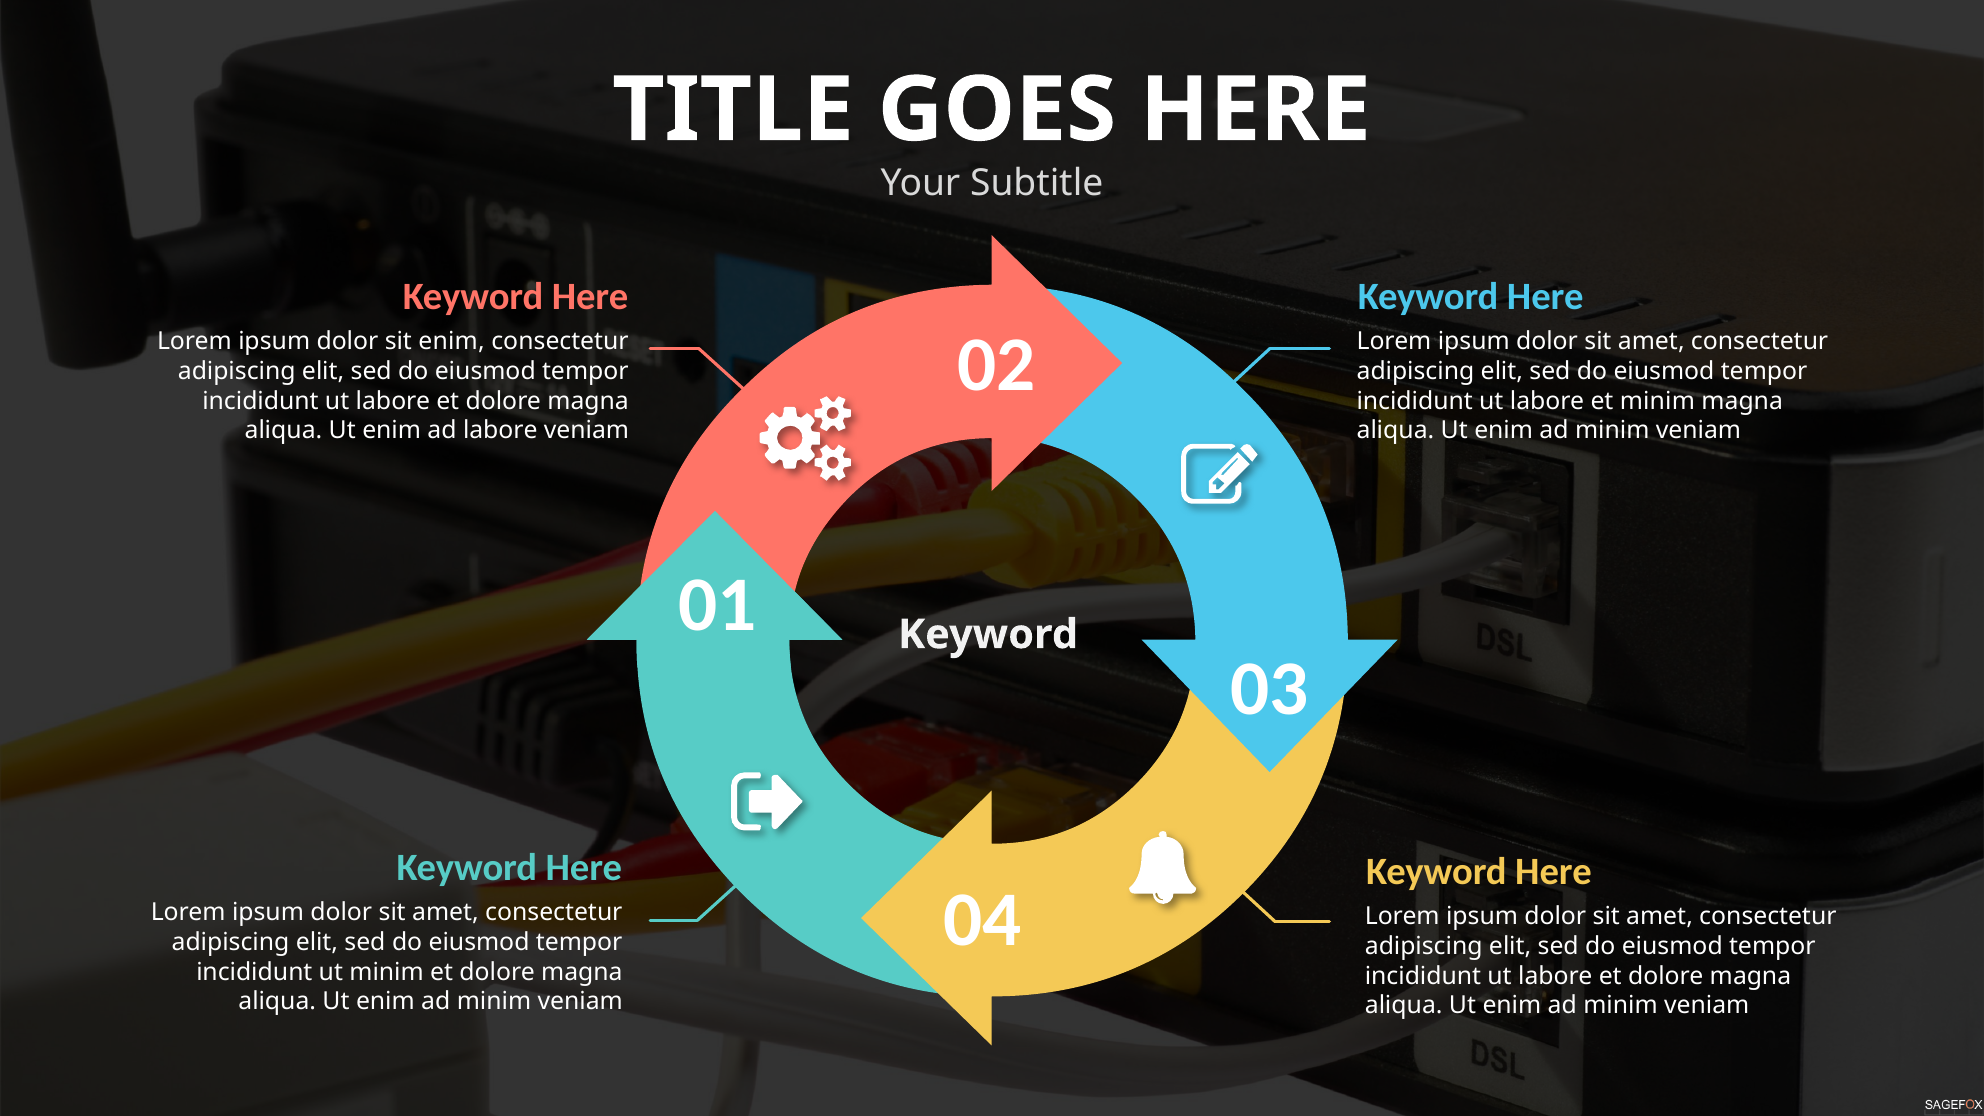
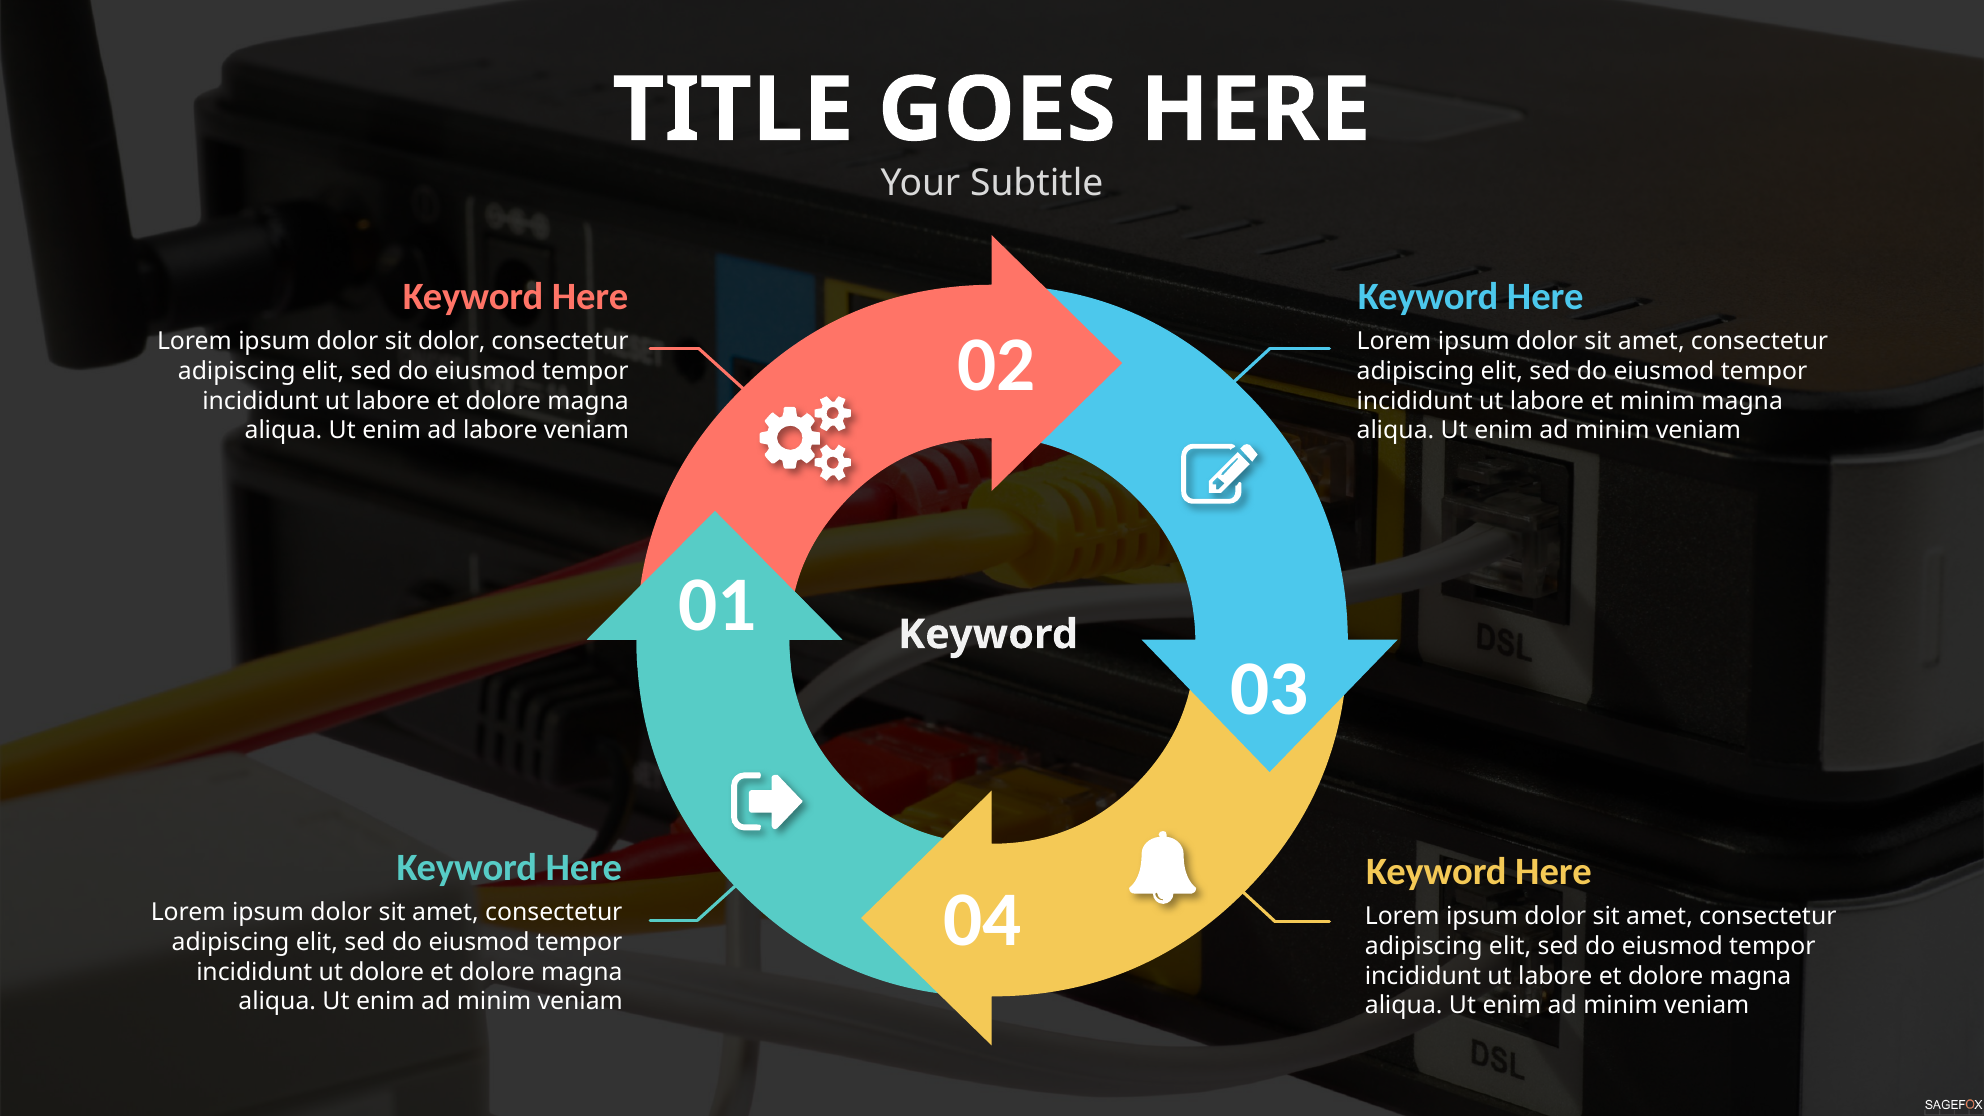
sit enim: enim -> dolor
ut minim: minim -> dolore
